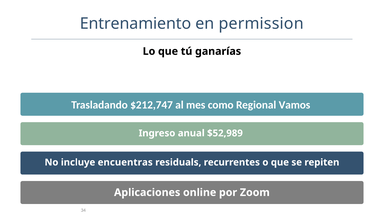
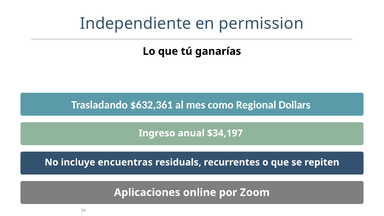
Entrenamiento: Entrenamiento -> Independiente
$212,747: $212,747 -> $632,361
Vamos: Vamos -> Dollars
$52,989: $52,989 -> $34,197
